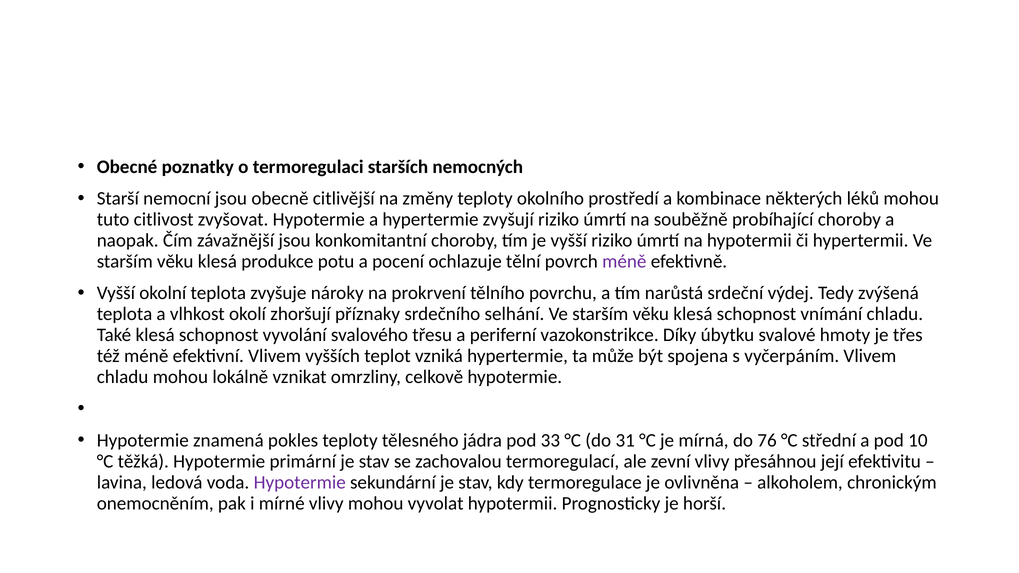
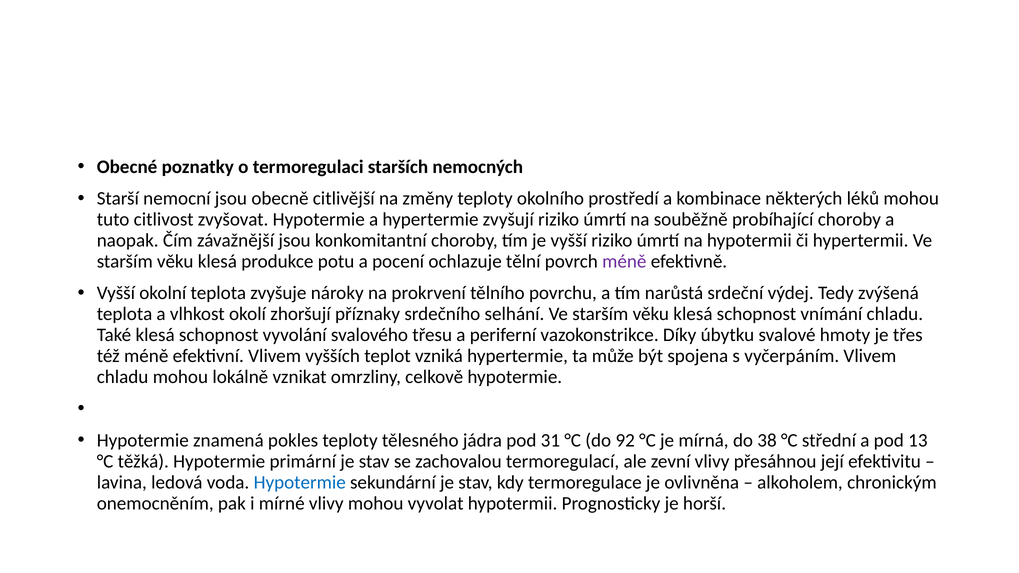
33: 33 -> 31
31: 31 -> 92
76: 76 -> 38
10: 10 -> 13
Hypotermie at (300, 482) colour: purple -> blue
